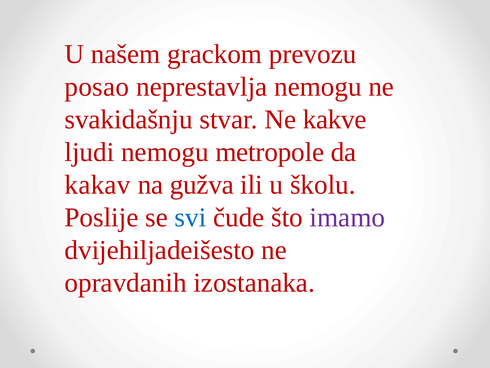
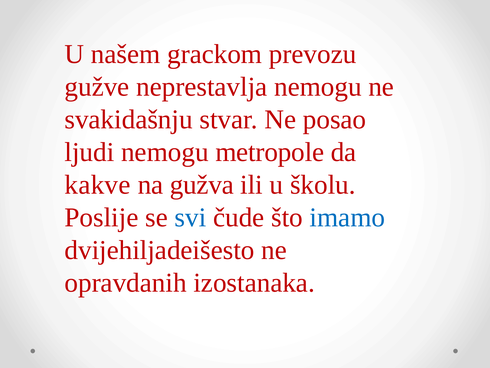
posao: posao -> gužve
kakve: kakve -> posao
kakav: kakav -> kakve
imamo colour: purple -> blue
